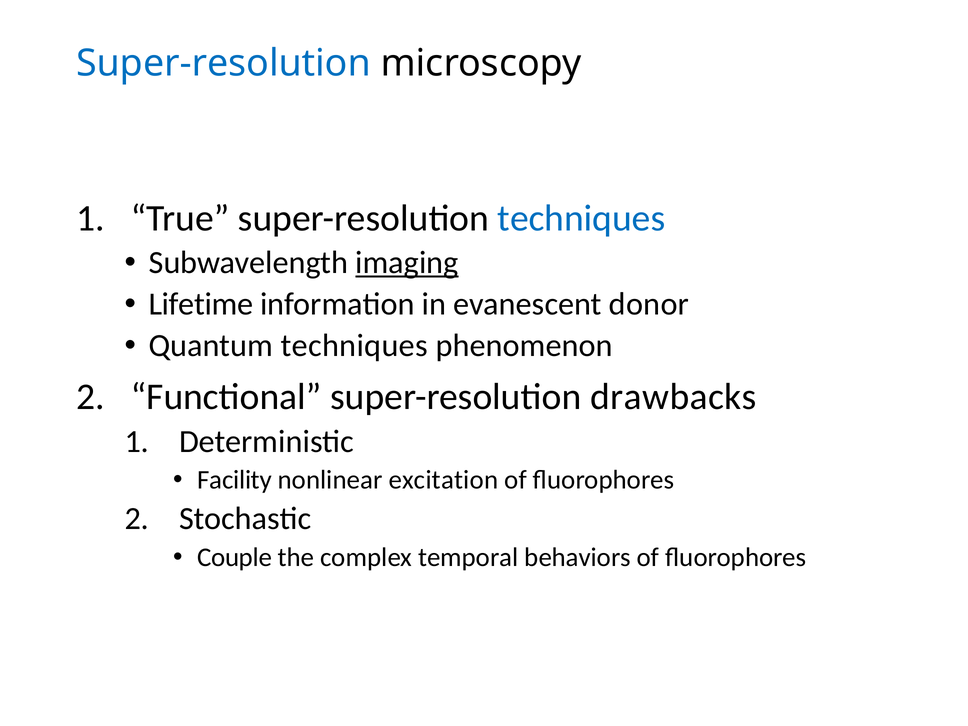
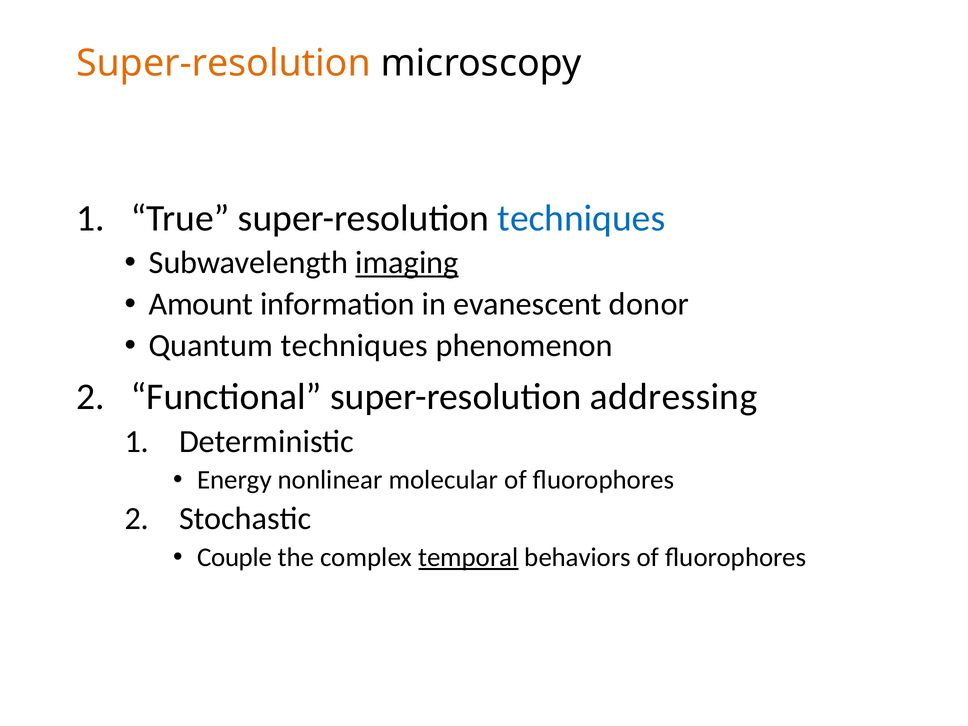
Super-resolution at (224, 64) colour: blue -> orange
Lifetime: Lifetime -> Amount
drawbacks: drawbacks -> addressing
Facility: Facility -> Energy
excitation: excitation -> molecular
temporal underline: none -> present
